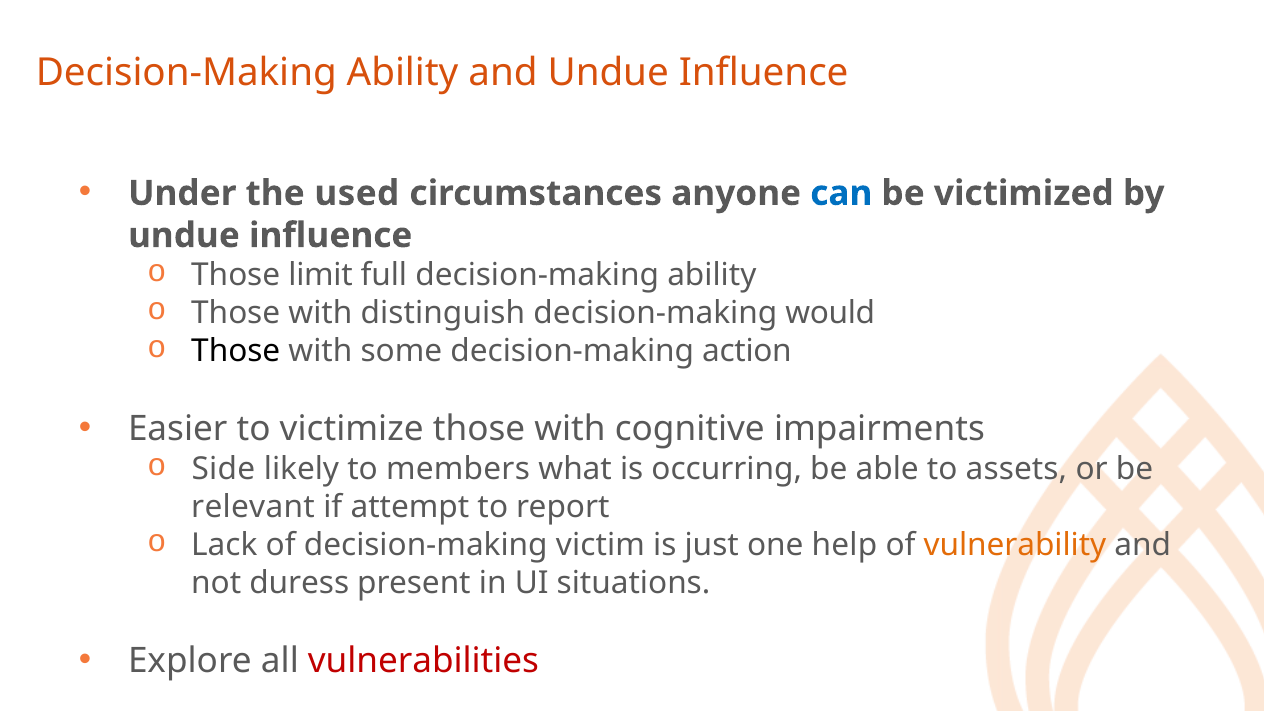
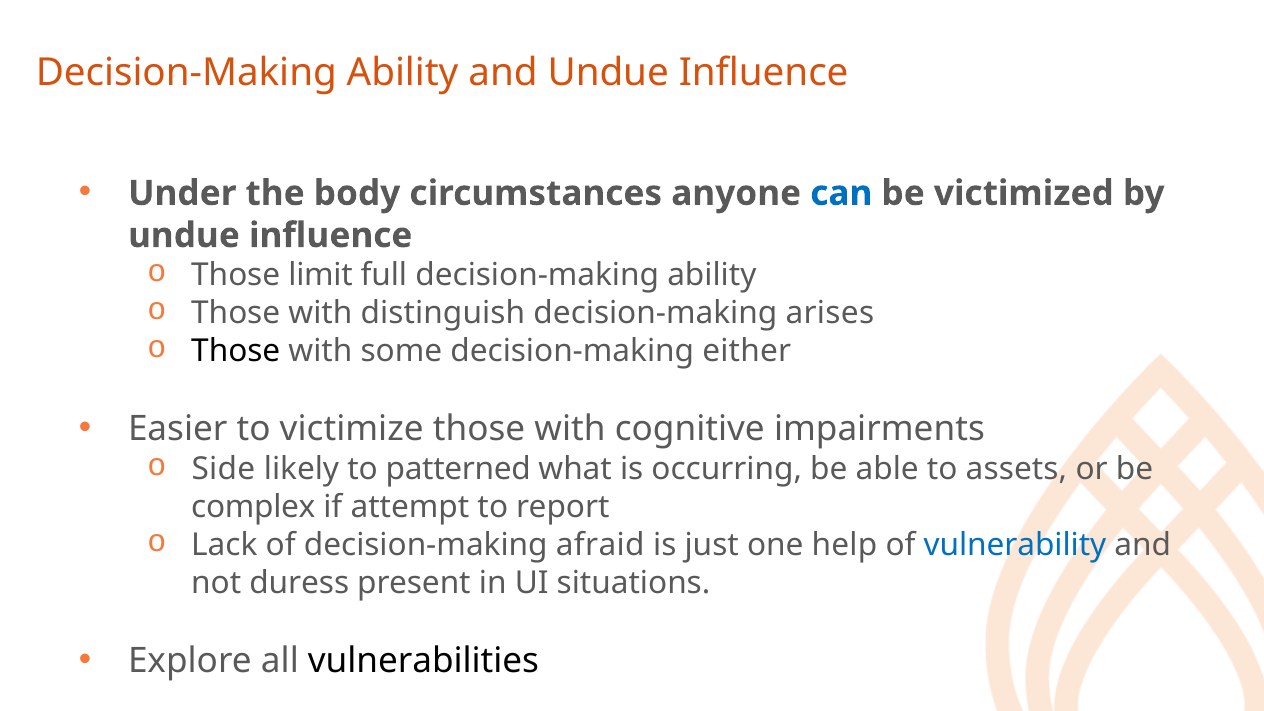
used: used -> body
would: would -> arises
action: action -> either
members: members -> patterned
relevant: relevant -> complex
victim: victim -> afraid
vulnerability colour: orange -> blue
vulnerabilities colour: red -> black
